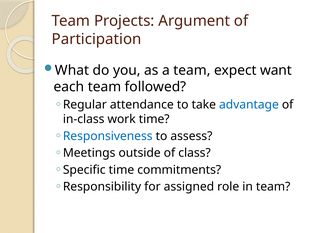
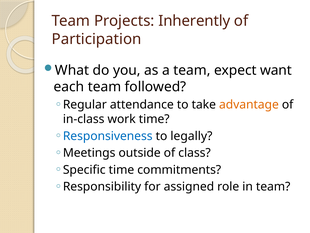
Argument: Argument -> Inherently
advantage colour: blue -> orange
assess: assess -> legally
